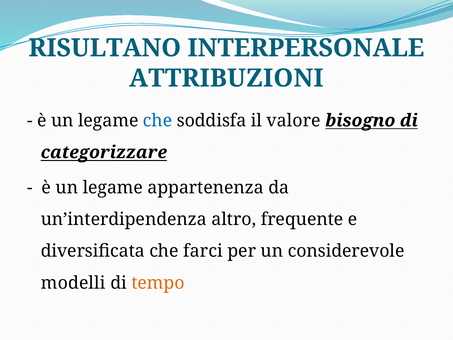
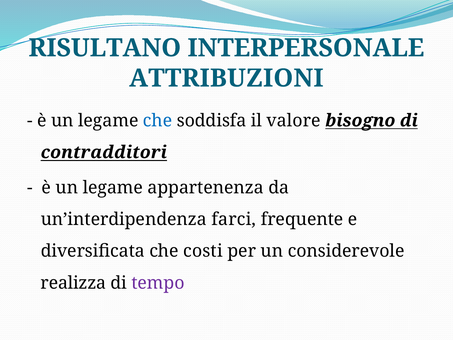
categorizzare: categorizzare -> contradditori
altro: altro -> farci
farci: farci -> costi
modelli: modelli -> realizza
tempo colour: orange -> purple
